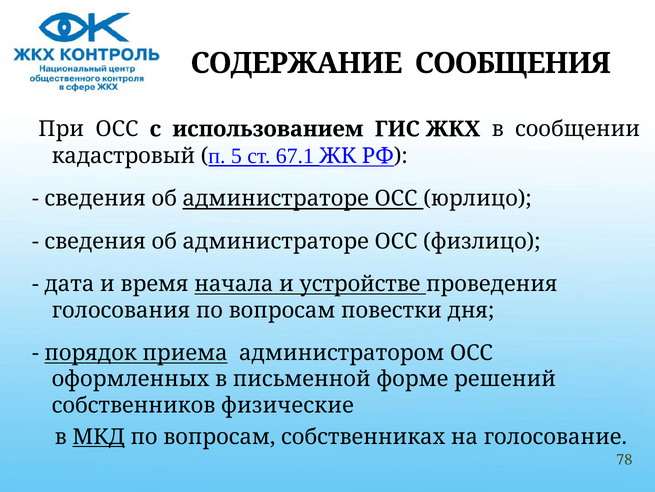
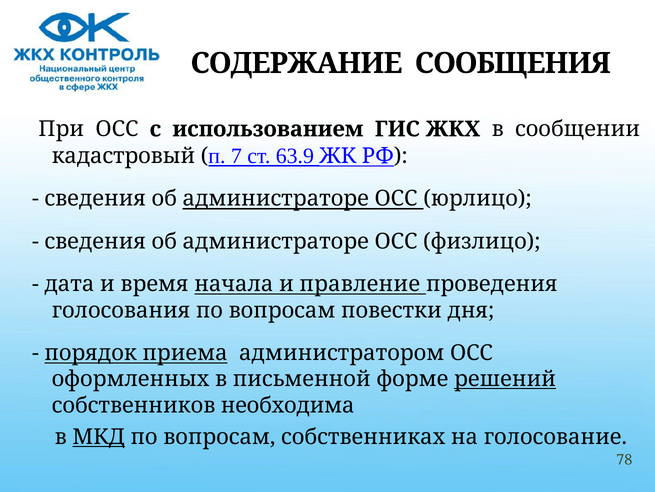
5: 5 -> 7
67.1: 67.1 -> 63.9
устройстве: устройстве -> правление
решений underline: none -> present
физические: физические -> необходима
